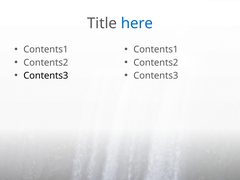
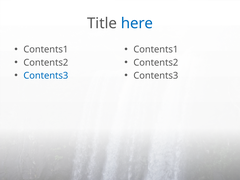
Contents3 at (46, 76) colour: black -> blue
